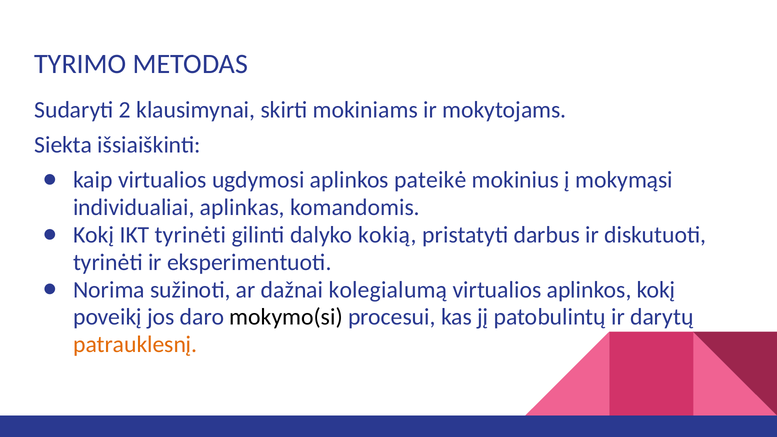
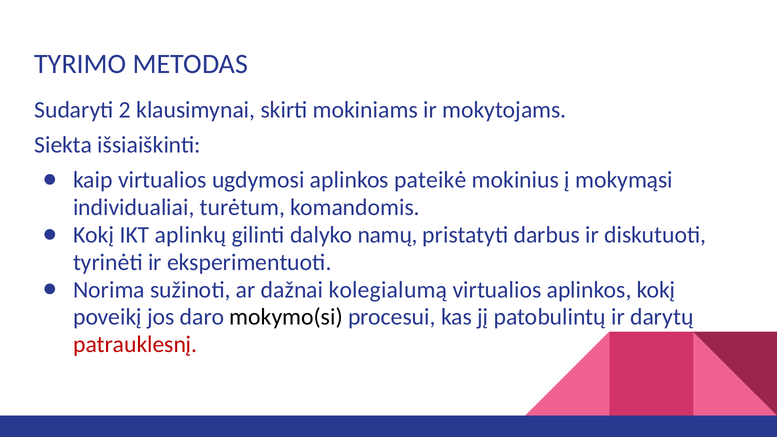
aplinkas: aplinkas -> turėtum
IKT tyrinėti: tyrinėti -> aplinkų
kokią: kokią -> namų
patrauklesnį colour: orange -> red
